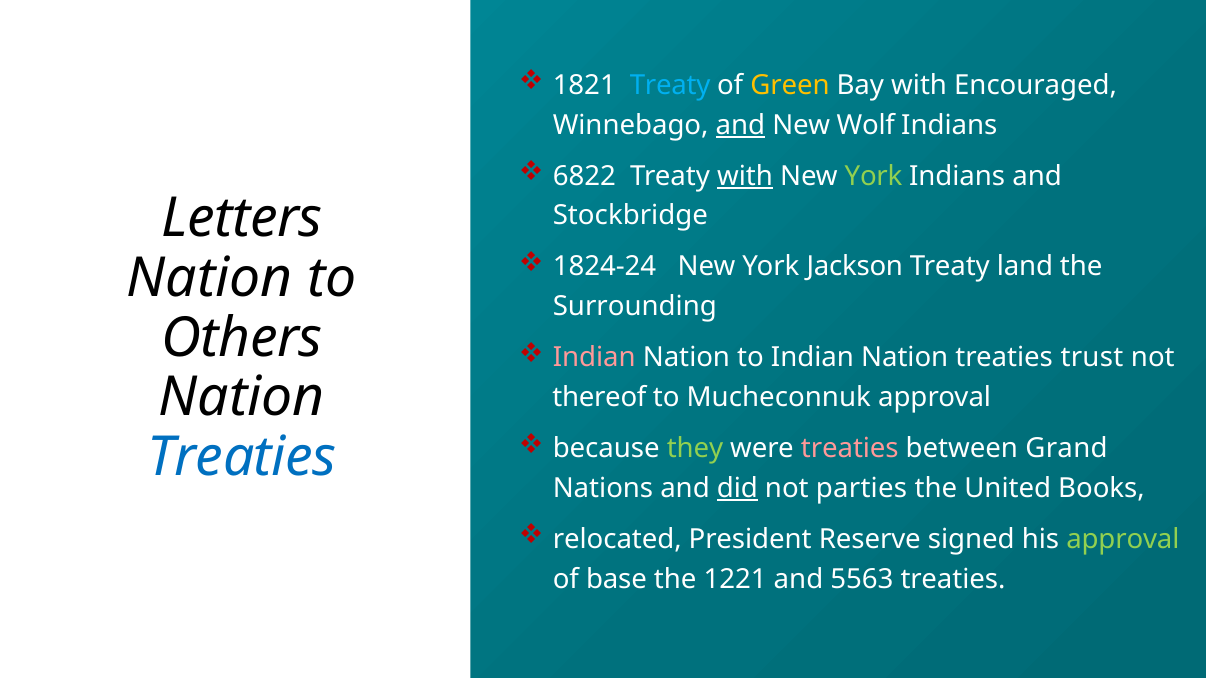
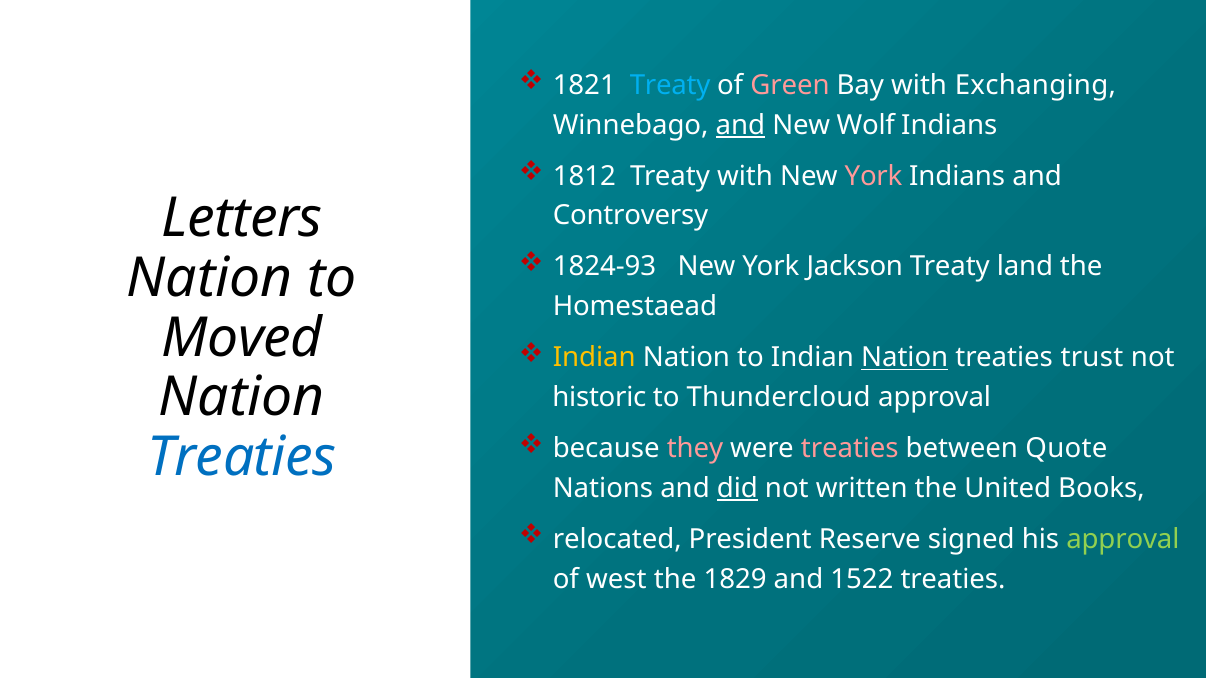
Green colour: yellow -> pink
Encouraged: Encouraged -> Exchanging
6822: 6822 -> 1812
with at (745, 176) underline: present -> none
York at (874, 176) colour: light green -> pink
Stockbridge: Stockbridge -> Controversy
1824-24: 1824-24 -> 1824-93
Surrounding: Surrounding -> Homestaead
Others: Others -> Moved
Indian at (594, 358) colour: pink -> yellow
Nation at (905, 358) underline: none -> present
thereof: thereof -> historic
Mucheconnuk: Mucheconnuk -> Thundercloud
they colour: light green -> pink
Grand: Grand -> Quote
parties: parties -> written
base: base -> west
1221: 1221 -> 1829
5563: 5563 -> 1522
